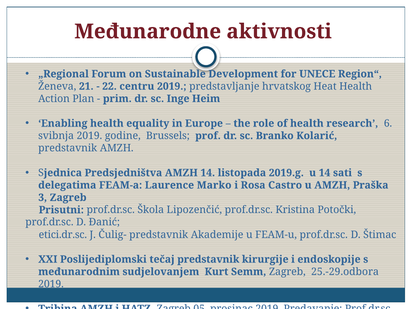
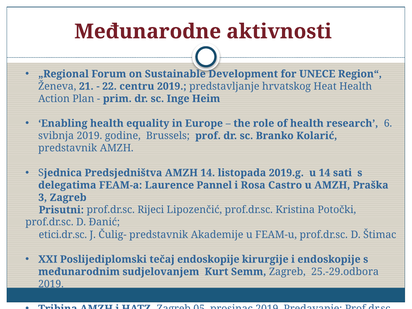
Marko: Marko -> Pannel
Škola: Škola -> Rijeci
tečaj predstavnik: predstavnik -> endoskopije
